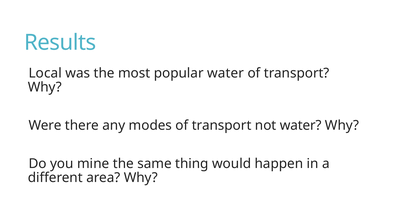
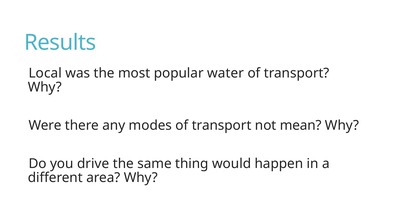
not water: water -> mean
mine: mine -> drive
